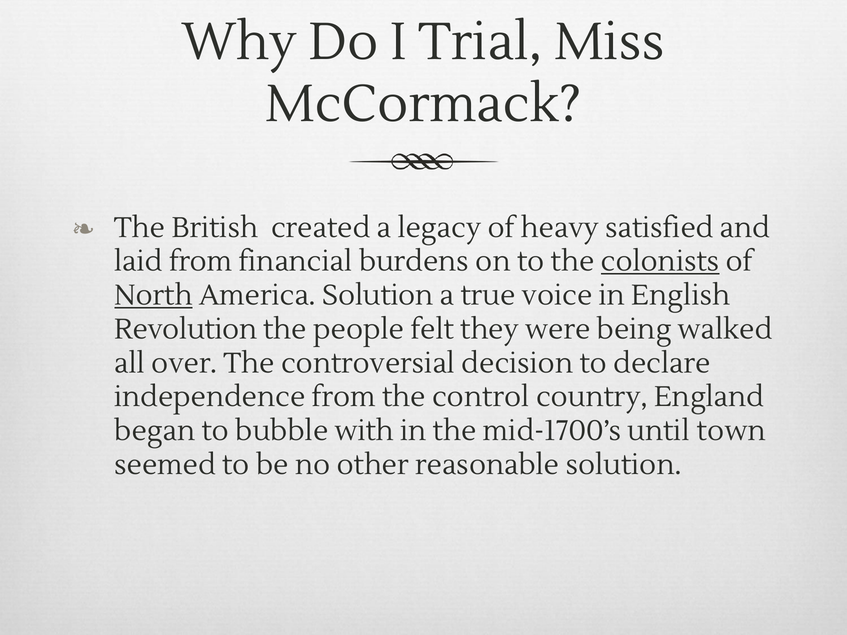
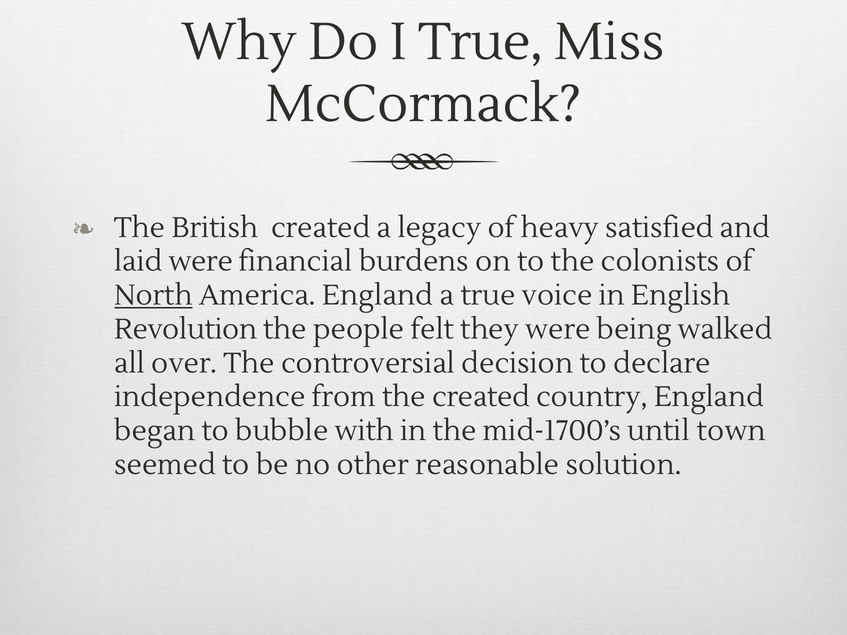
I Trial: Trial -> True
laid from: from -> were
colonists underline: present -> none
America Solution: Solution -> England
the control: control -> created
